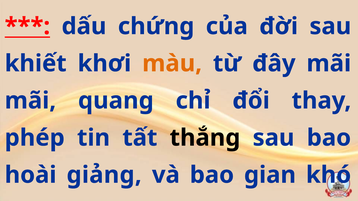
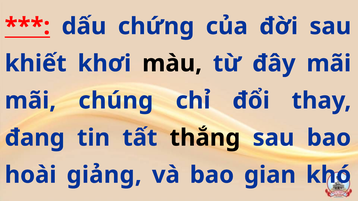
màu colour: orange -> black
quang: quang -> chúng
phép: phép -> đang
